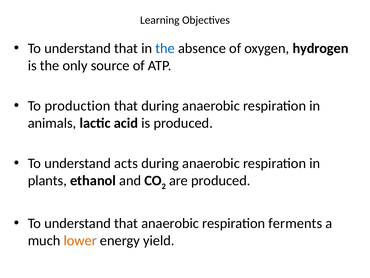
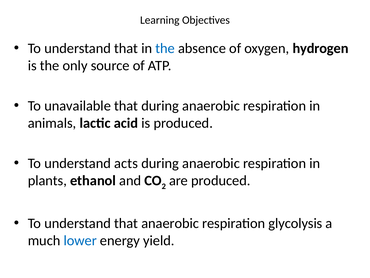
production: production -> unavailable
ferments: ferments -> glycolysis
lower colour: orange -> blue
